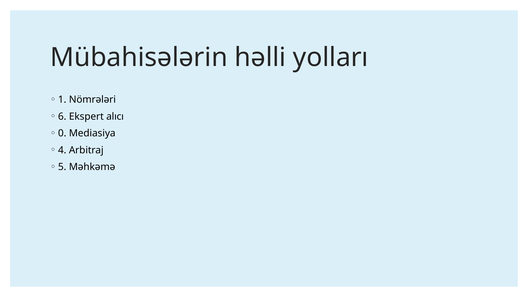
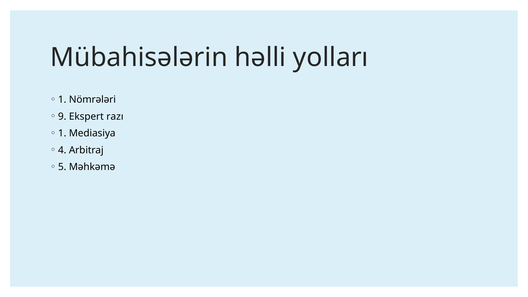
6: 6 -> 9
alıcı: alıcı -> razı
0 at (62, 133): 0 -> 1
